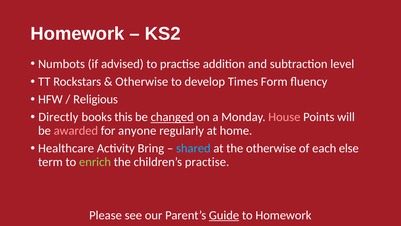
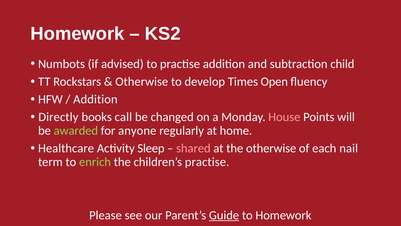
level: level -> child
Form: Form -> Open
Religious at (96, 99): Religious -> Addition
this: this -> call
changed underline: present -> none
awarded colour: pink -> light green
Bring: Bring -> Sleep
shared colour: light blue -> pink
else: else -> nail
